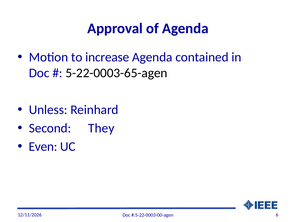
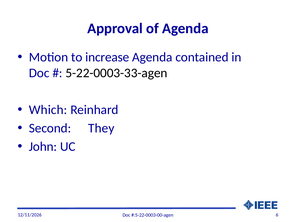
5-22-0003-65-agen: 5-22-0003-65-agen -> 5-22-0003-33-agen
Unless: Unless -> Which
Even: Even -> John
